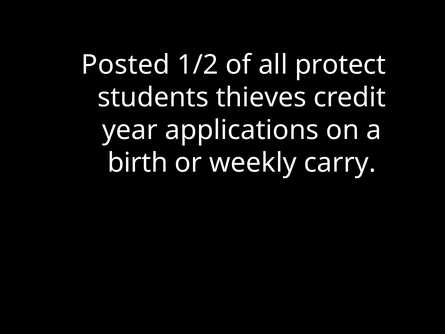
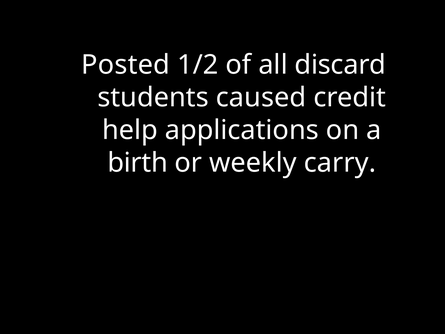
protect: protect -> discard
thieves: thieves -> caused
year: year -> help
